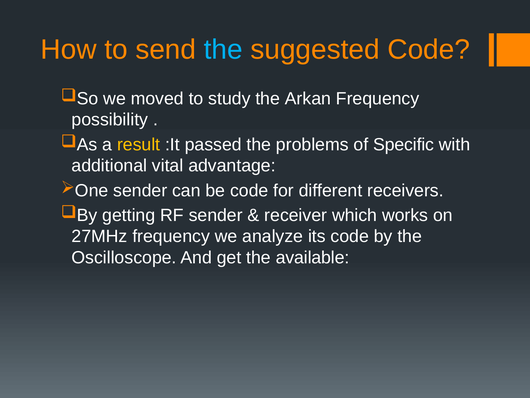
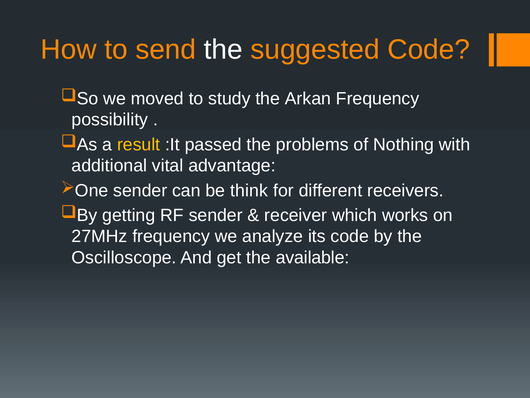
the at (223, 49) colour: light blue -> white
Specific: Specific -> Nothing
be code: code -> think
